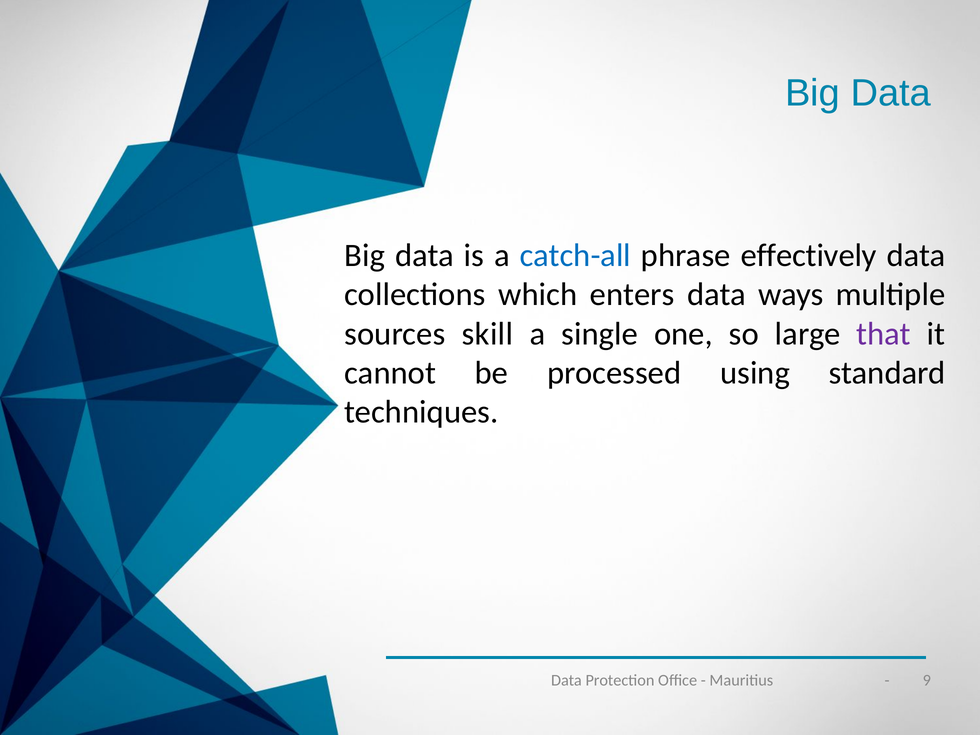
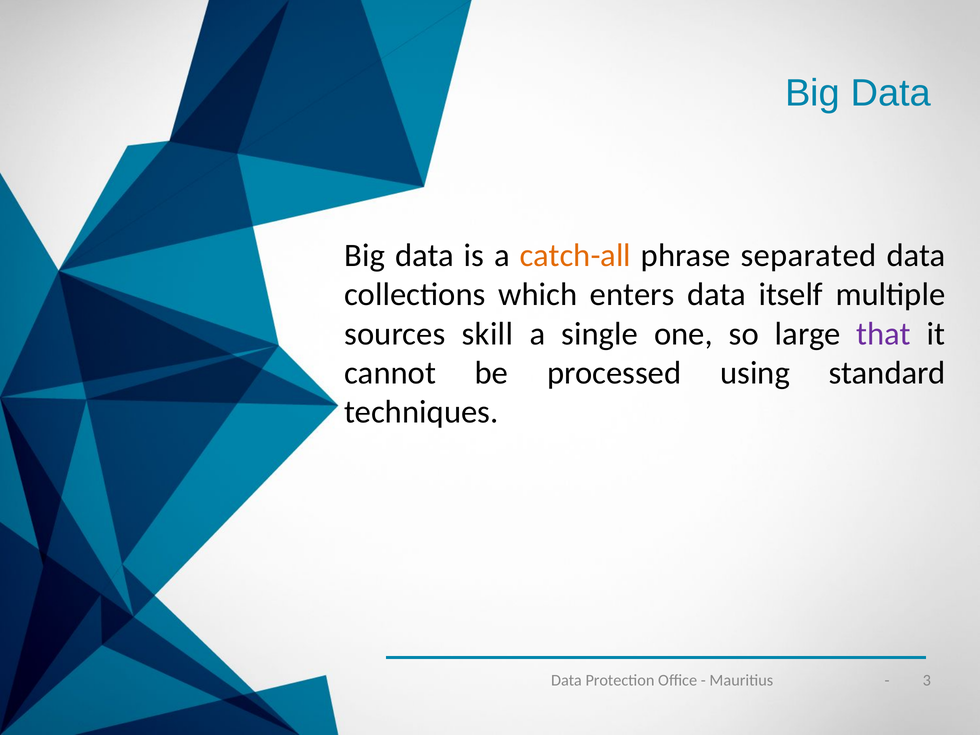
catch-all colour: blue -> orange
effectively: effectively -> separated
ways: ways -> itself
9: 9 -> 3
